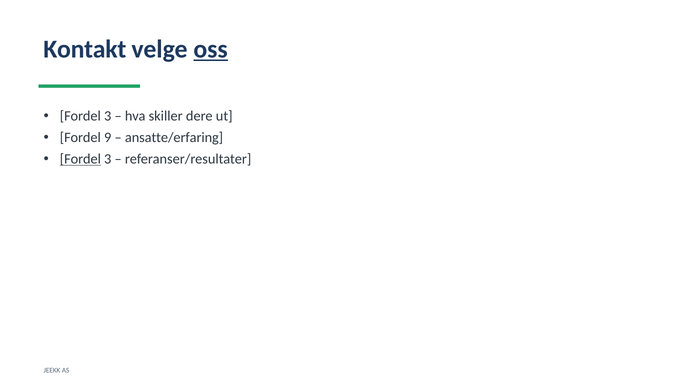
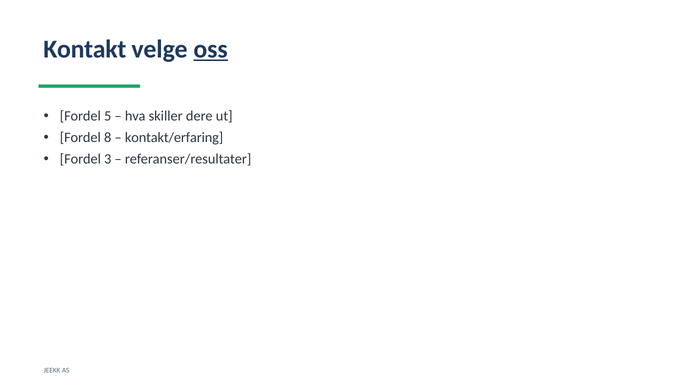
3 at (108, 116): 3 -> 5
9: 9 -> 8
ansatte/erfaring: ansatte/erfaring -> kontakt/erfaring
Fordel at (80, 159) underline: present -> none
